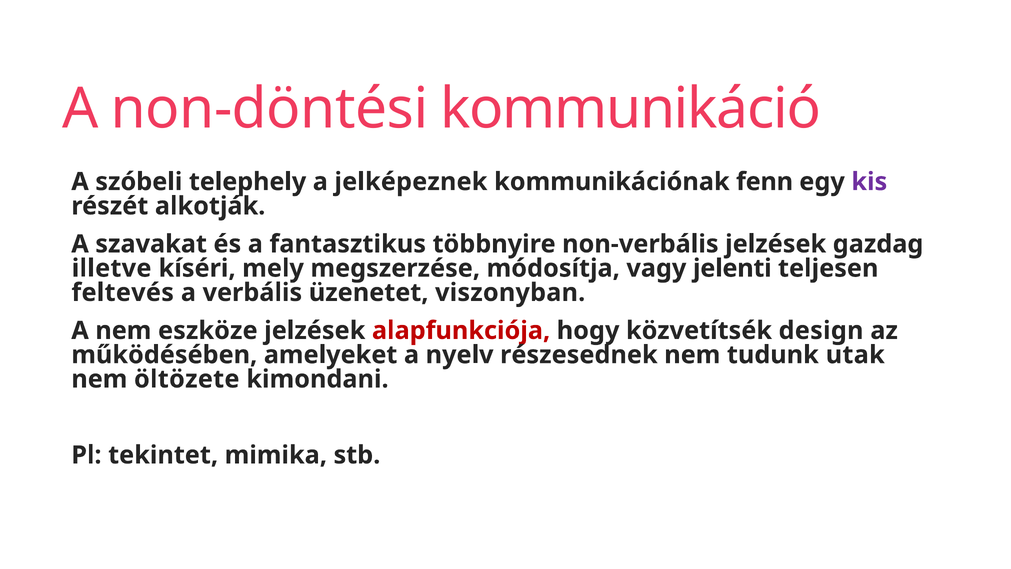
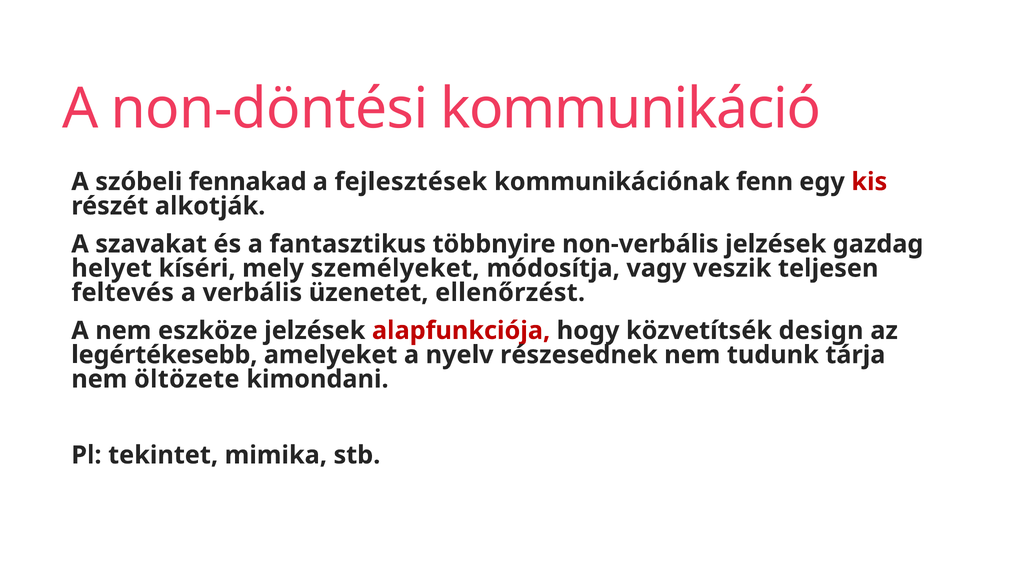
telephely: telephely -> fennakad
jelképeznek: jelképeznek -> fejlesztések
kis colour: purple -> red
illetve: illetve -> helyet
megszerzése: megszerzése -> személyeket
jelenti: jelenti -> veszik
viszonyban: viszonyban -> ellenőrzést
működésében: működésében -> legértékesebb
utak: utak -> tárja
